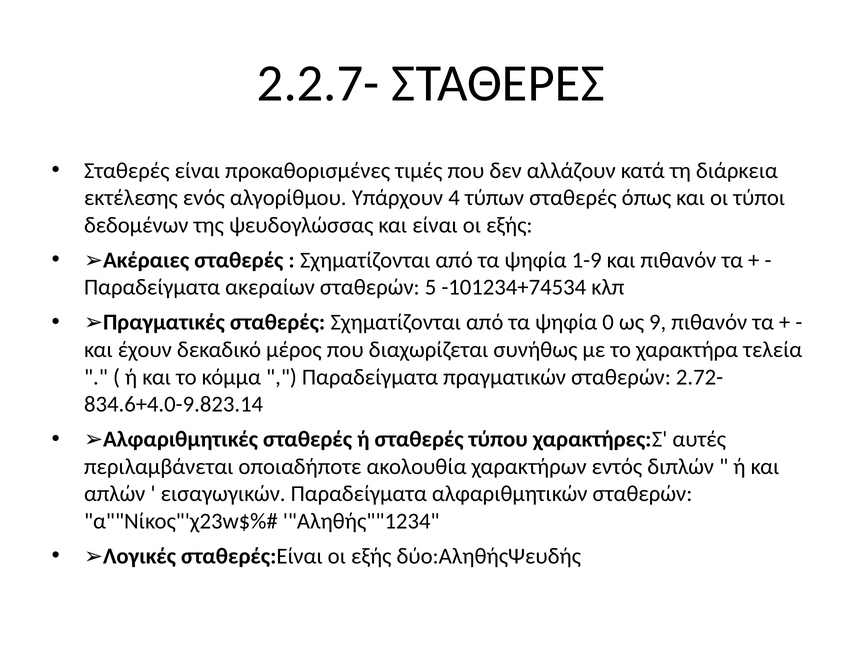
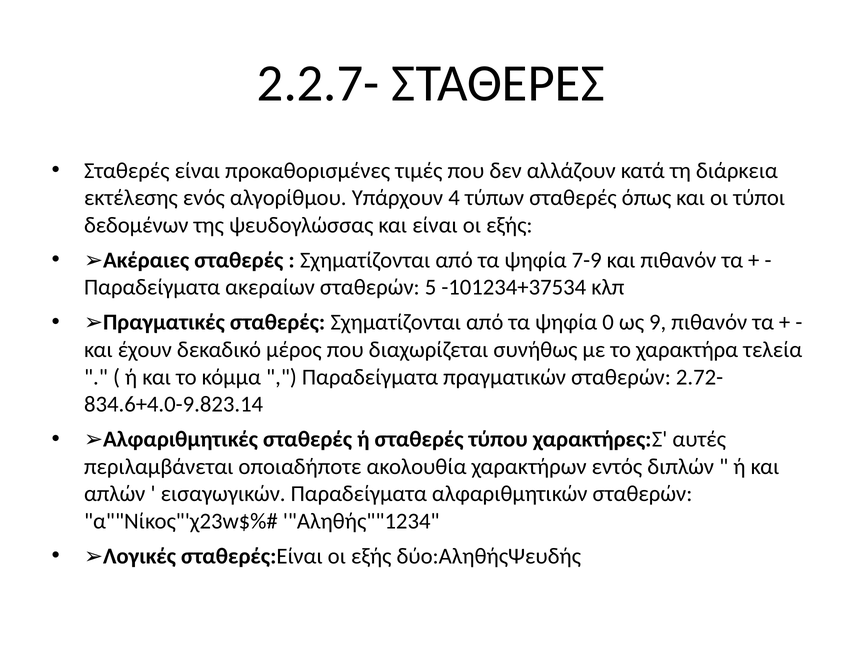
1-9: 1-9 -> 7-9
-101234+74534: -101234+74534 -> -101234+37534
